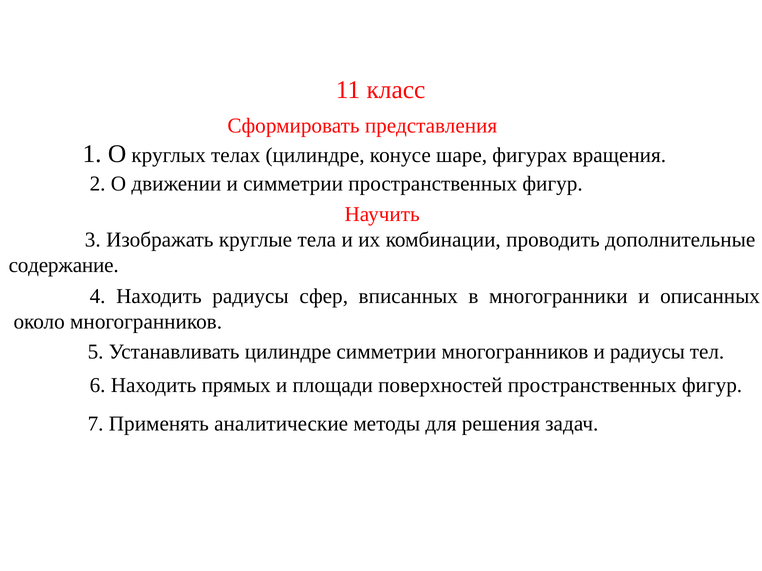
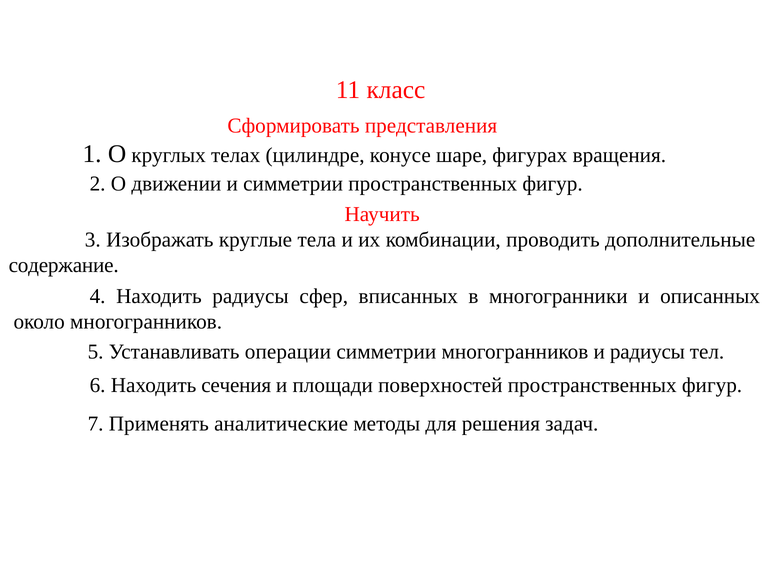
Устанавливать цилиндре: цилиндре -> операции
прямых: прямых -> сечения
